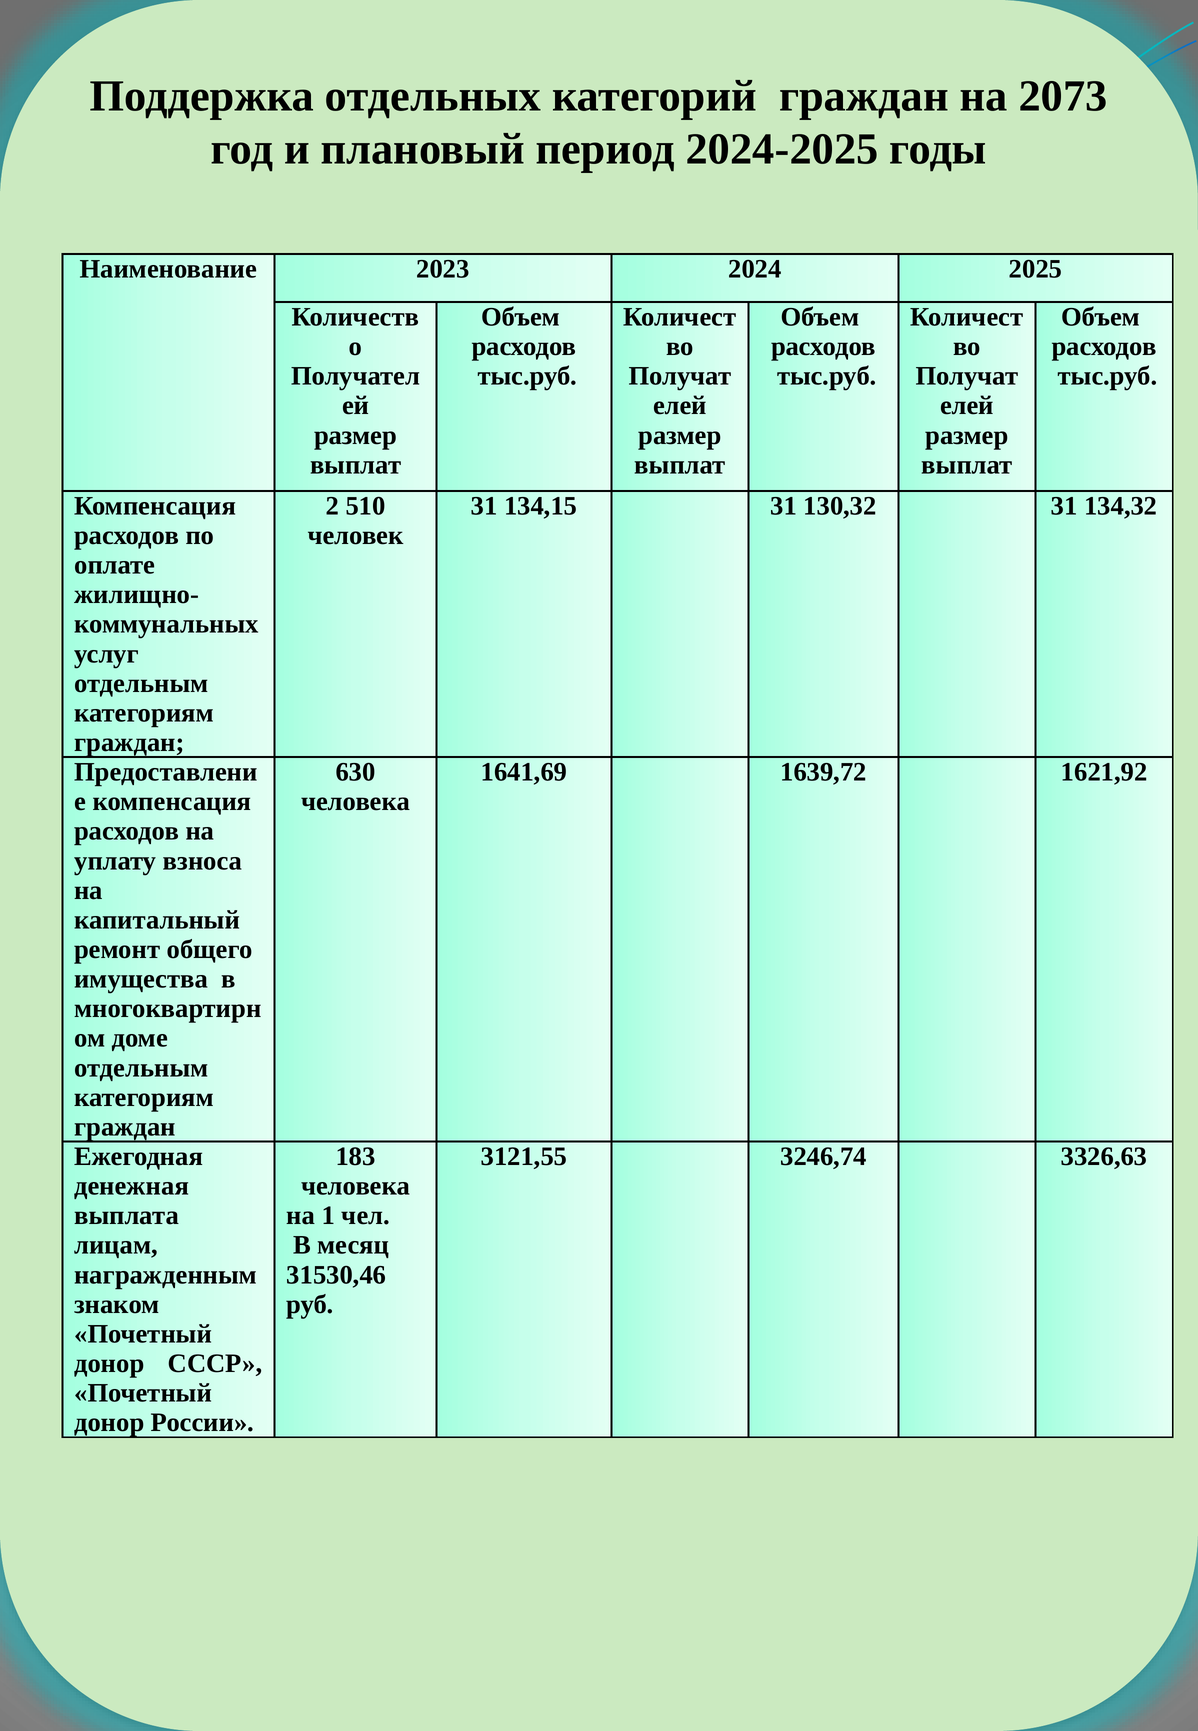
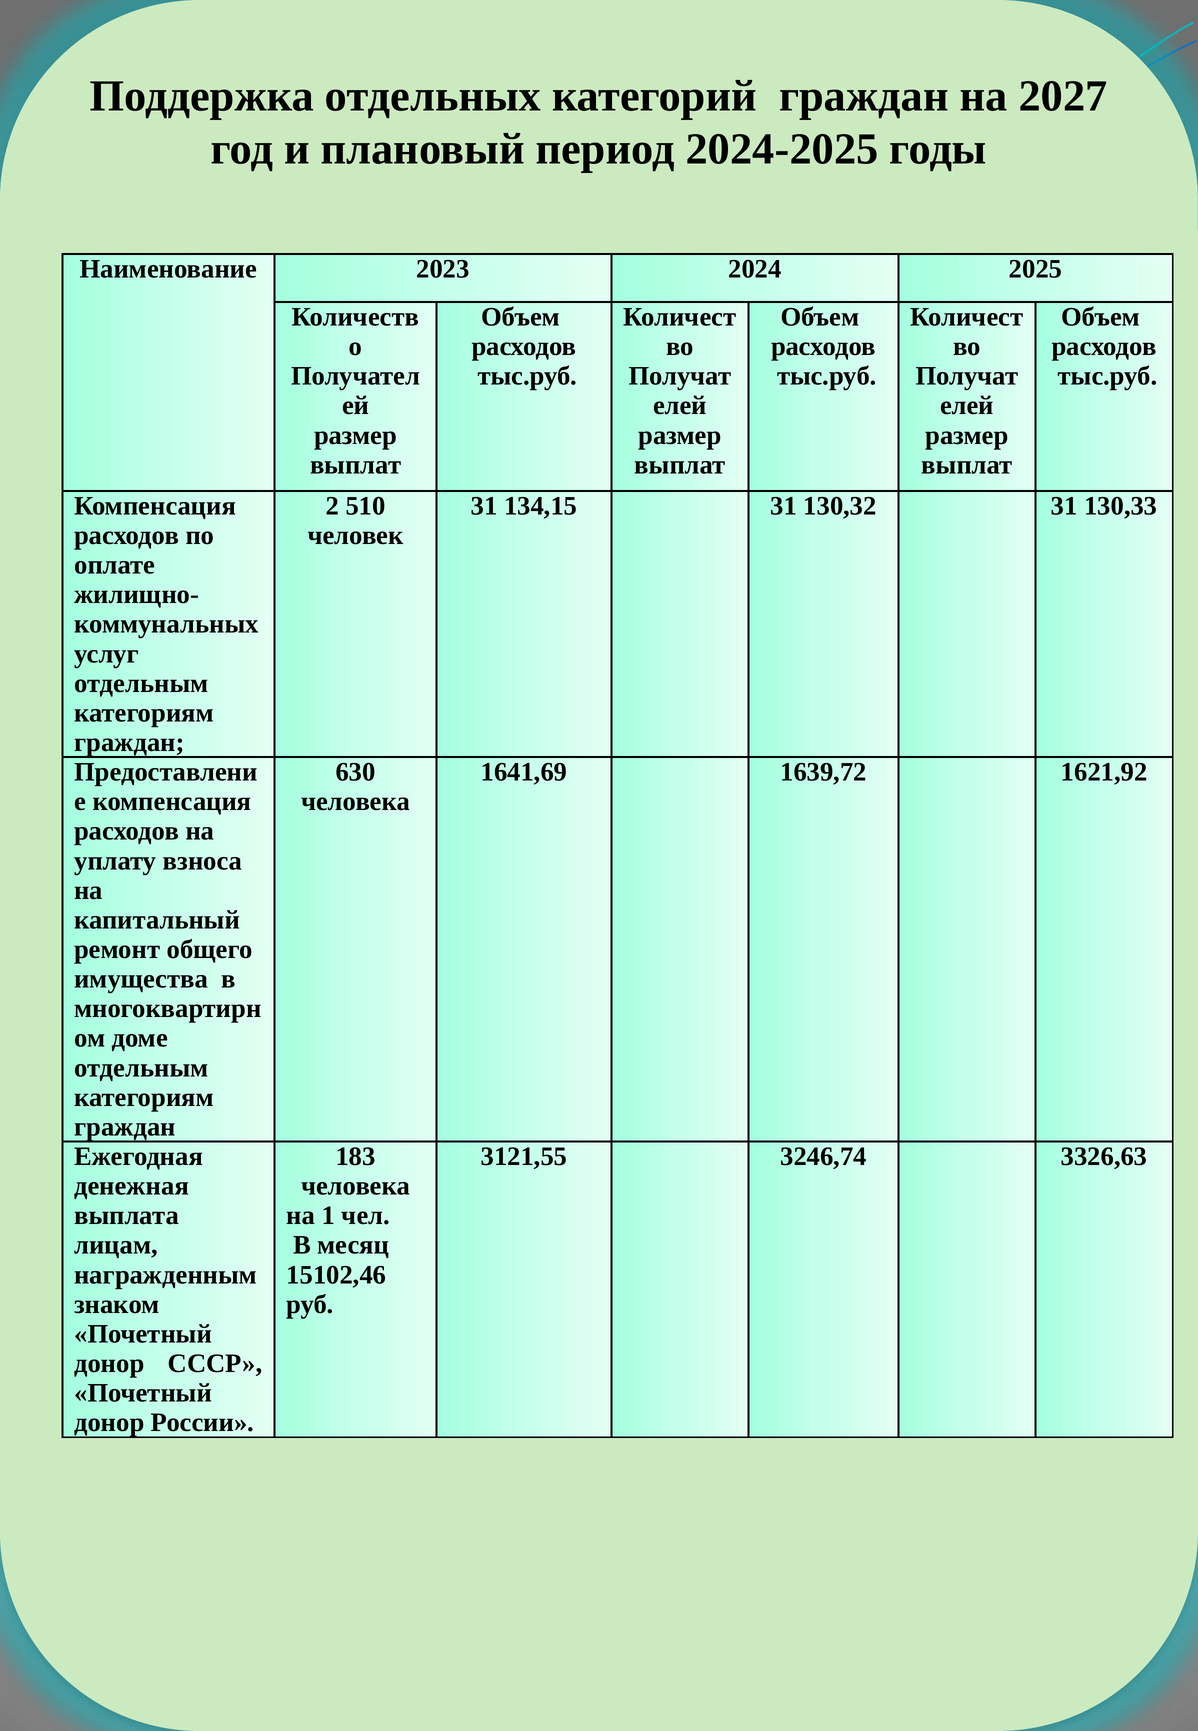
2073: 2073 -> 2027
134,32: 134,32 -> 130,33
31530,46: 31530,46 -> 15102,46
